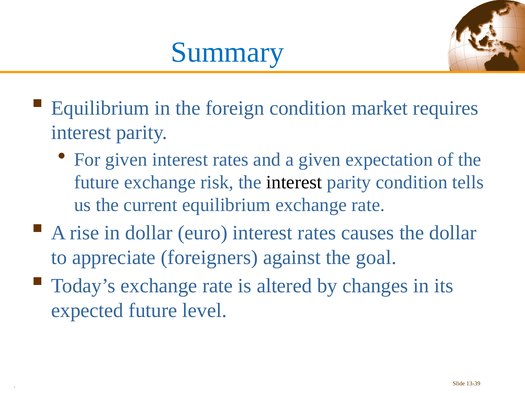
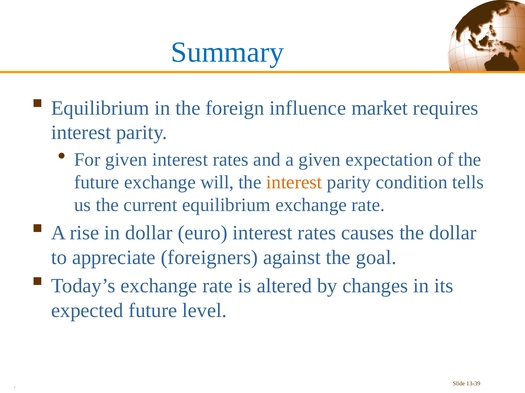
foreign condition: condition -> influence
risk: risk -> will
interest at (294, 183) colour: black -> orange
